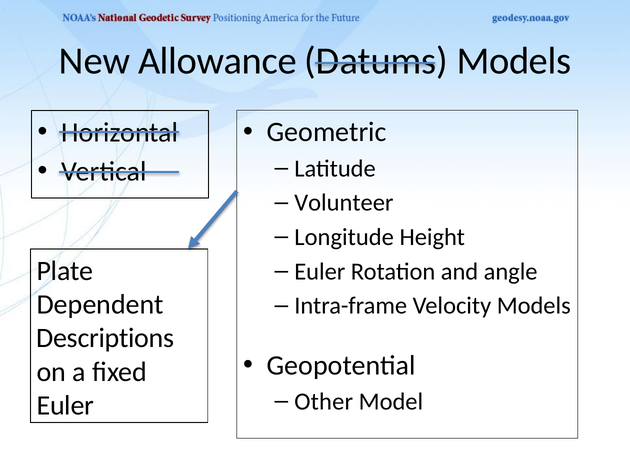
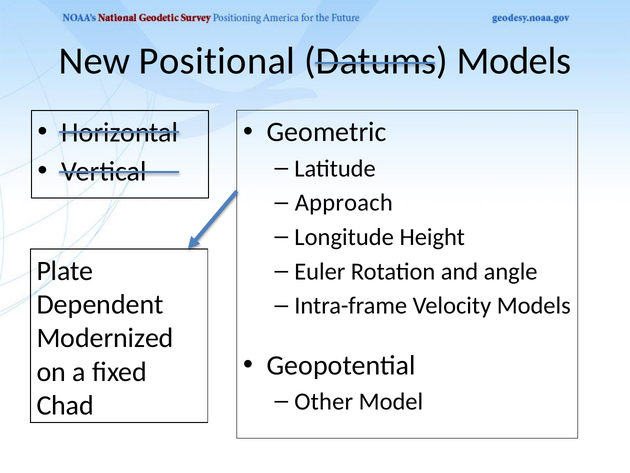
Allowance: Allowance -> Positional
Volunteer: Volunteer -> Approach
Descriptions: Descriptions -> Modernized
Euler at (65, 405): Euler -> Chad
